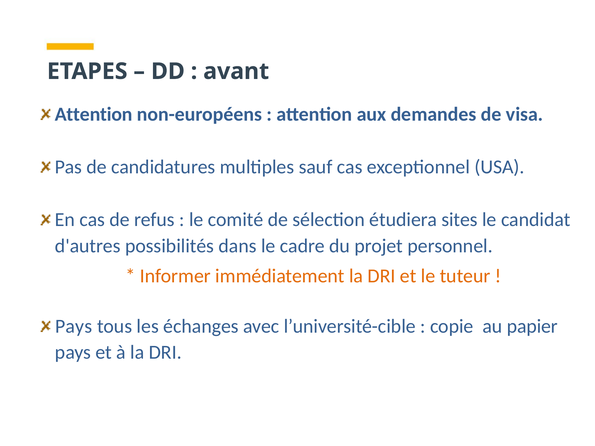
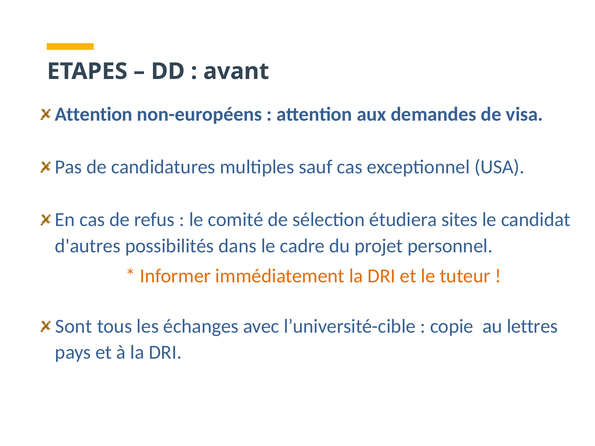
Pays at (74, 326): Pays -> Sont
papier: papier -> lettres
